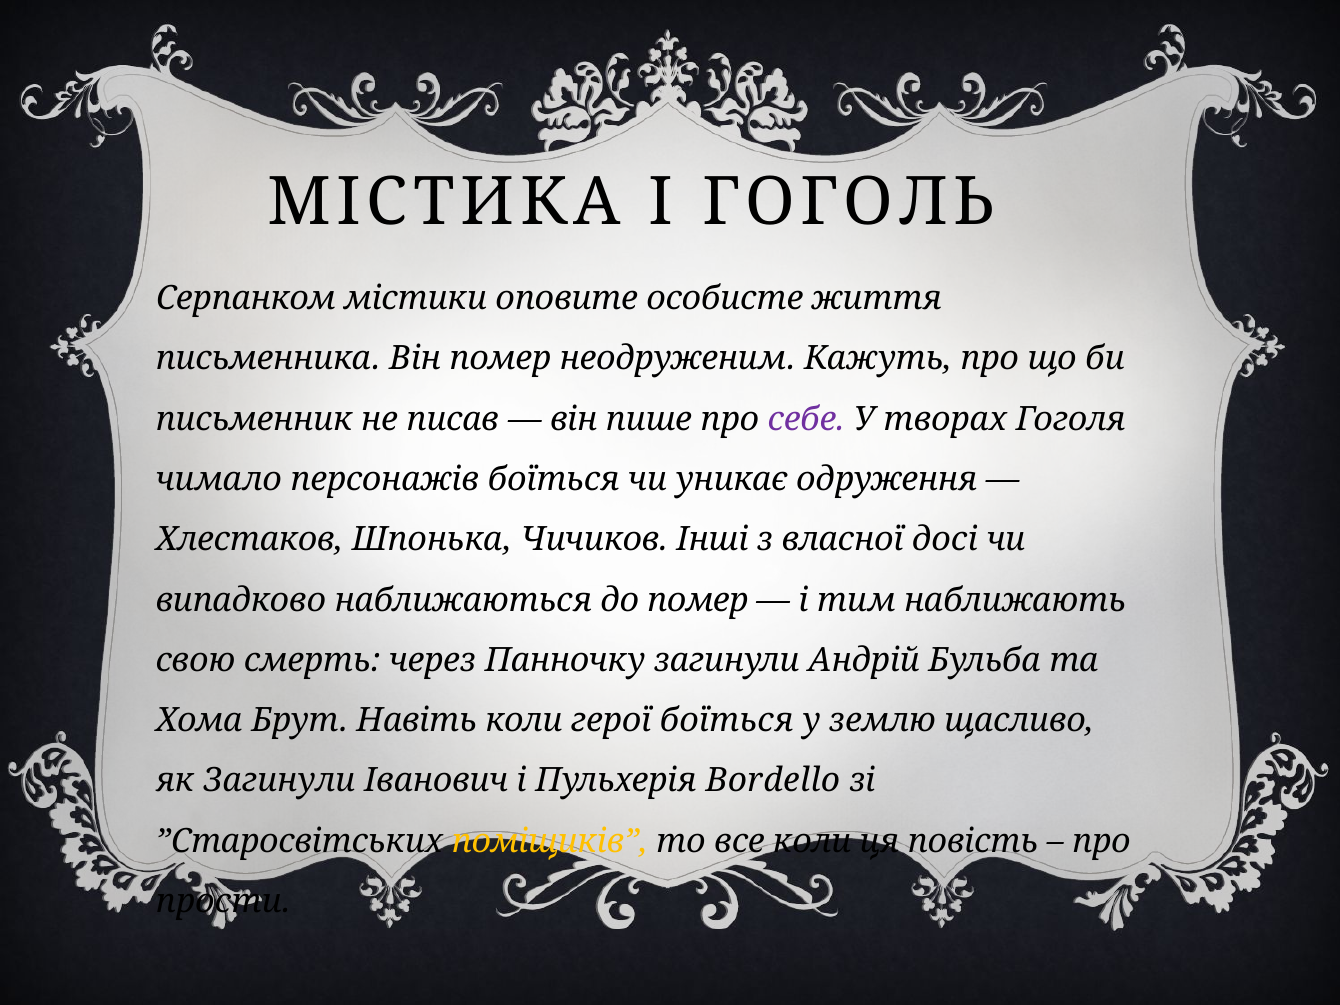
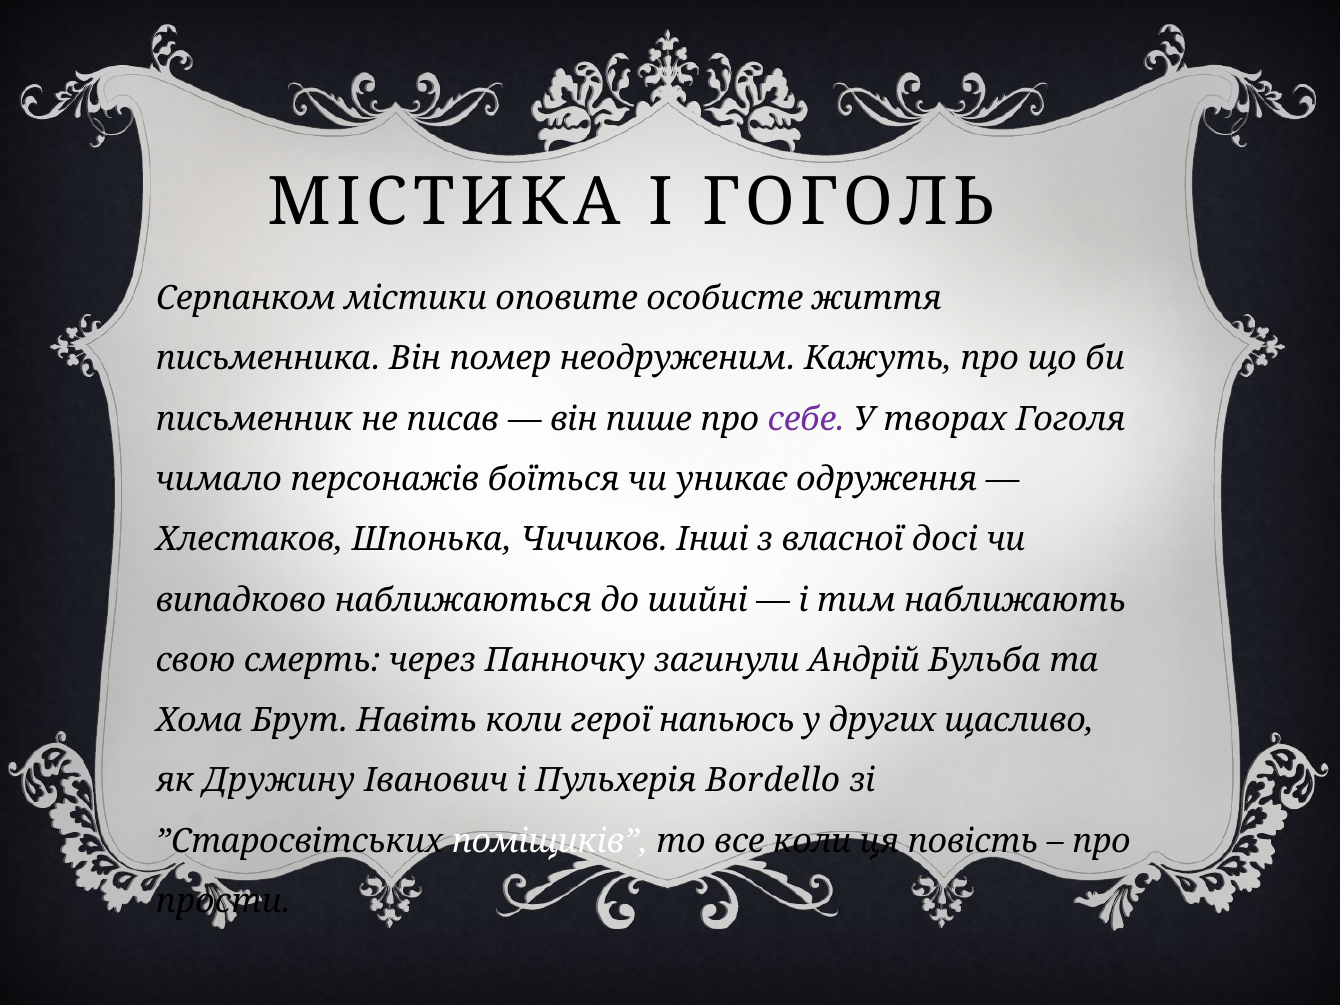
до помер: помер -> шийні
герої боїться: боїться -> напьюсь
землю: землю -> других
як Загинули: Загинули -> Дружину
поміщиків colour: yellow -> white
